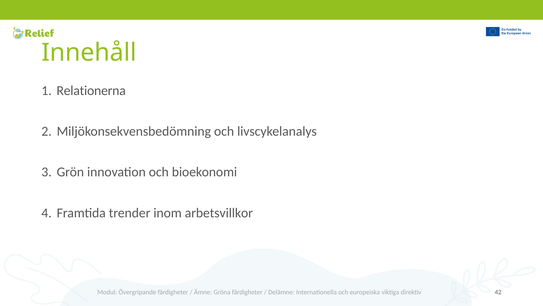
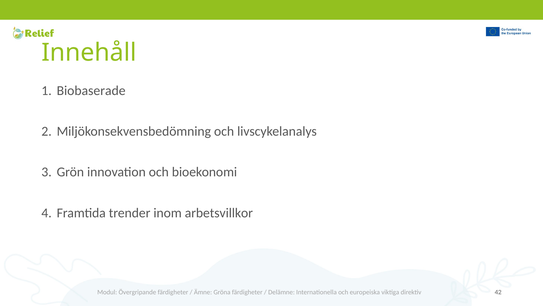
Relationerna: Relationerna -> Biobaserade
